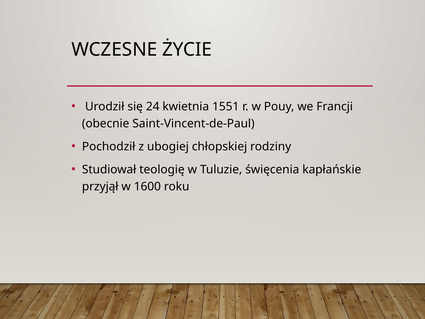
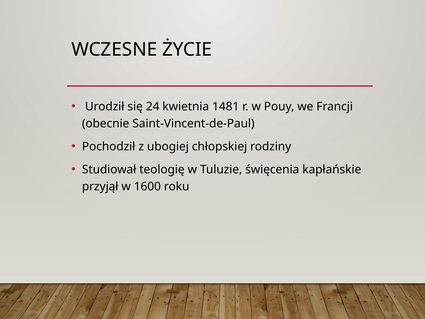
1551: 1551 -> 1481
